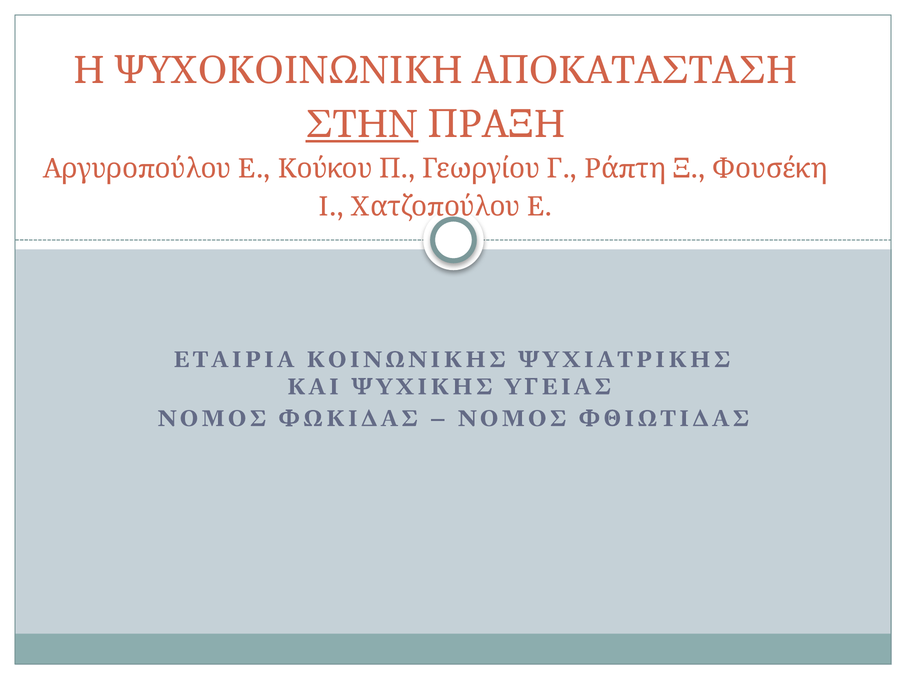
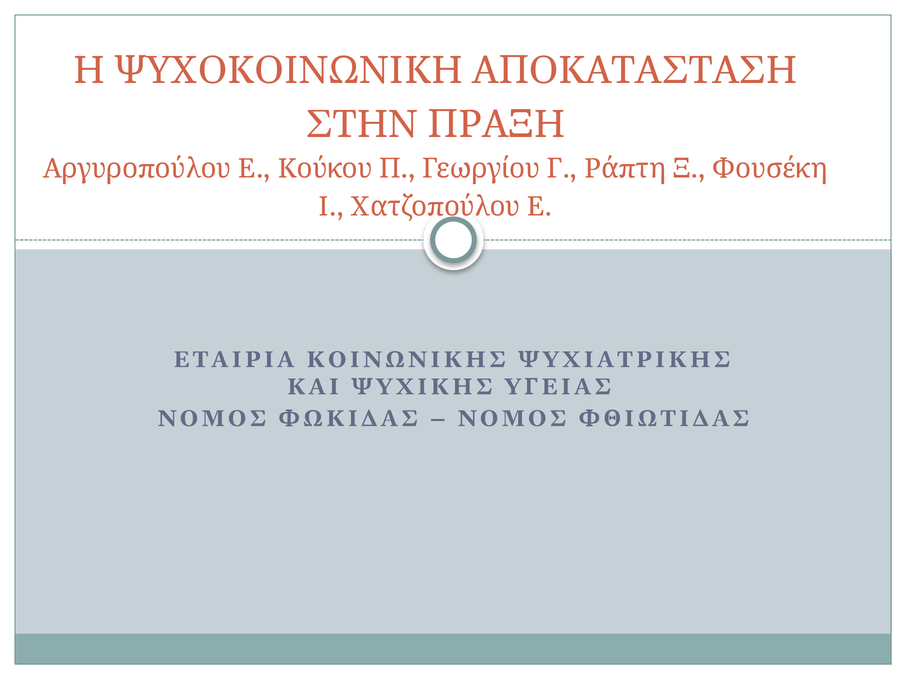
ΣΤΗΝ underline: present -> none
